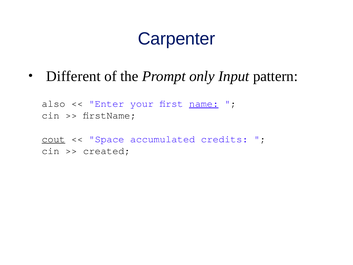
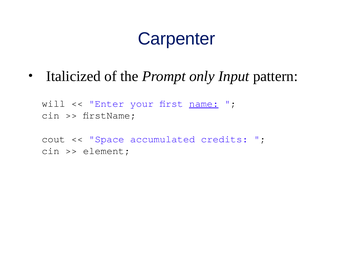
Different: Different -> Italicized
also: also -> will
cout underline: present -> none
created: created -> element
